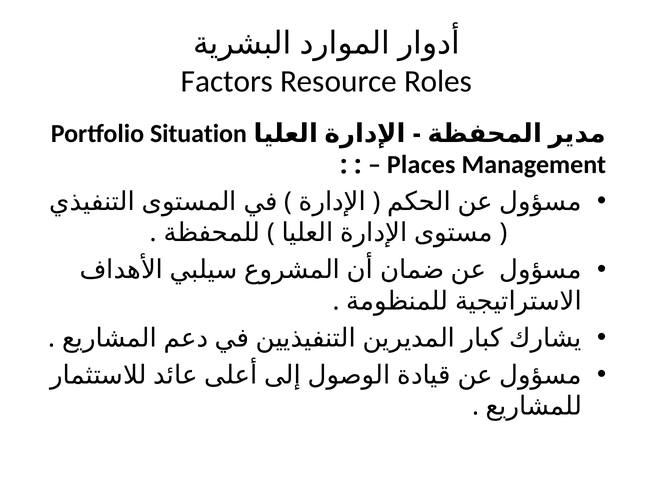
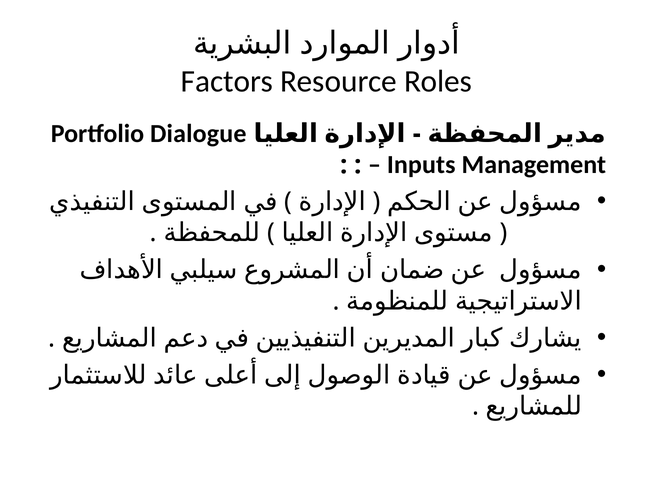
Situation: Situation -> Dialogue
Places: Places -> Inputs
